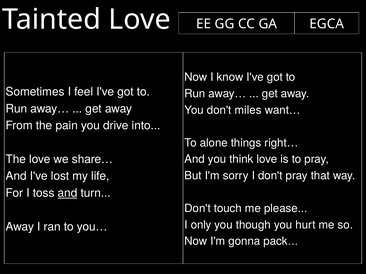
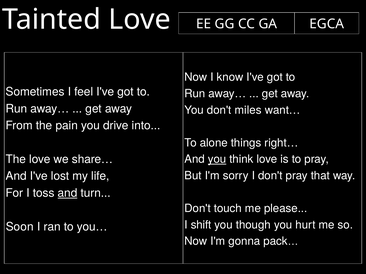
you at (217, 159) underline: none -> present
only: only -> shift
Away at (20, 227): Away -> Soon
